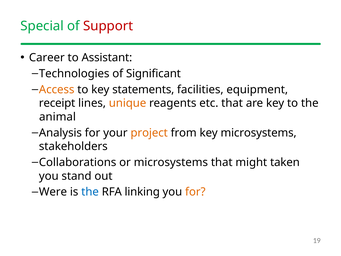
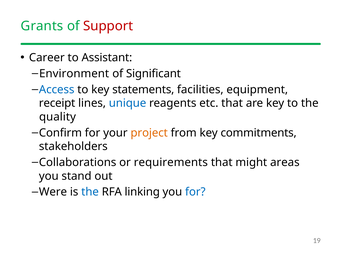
Special: Special -> Grants
Technologies: Technologies -> Environment
Access colour: orange -> blue
unique colour: orange -> blue
animal: animal -> quality
Analysis: Analysis -> Confirm
key microsystems: microsystems -> commitments
or microsystems: microsystems -> requirements
taken: taken -> areas
for at (195, 192) colour: orange -> blue
